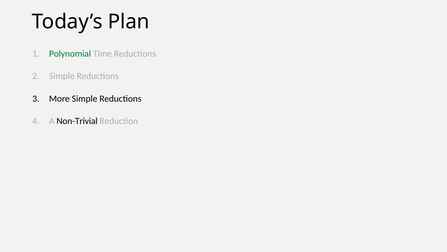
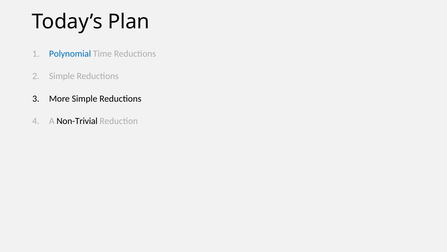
Polynomial colour: green -> blue
